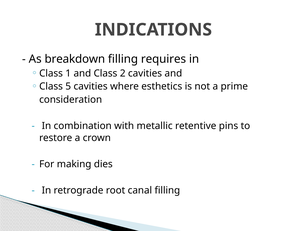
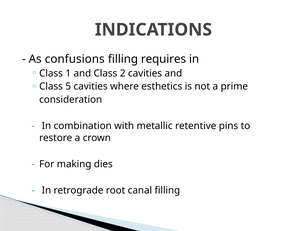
breakdown: breakdown -> confusions
